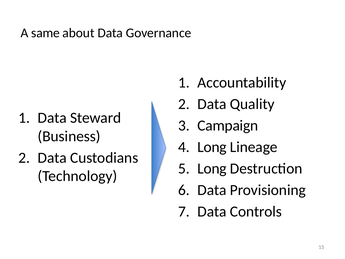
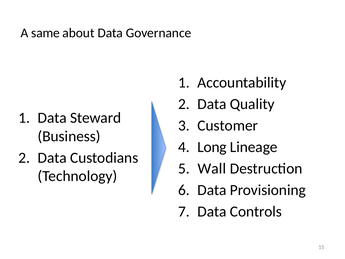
Campaign: Campaign -> Customer
Long at (212, 168): Long -> Wall
